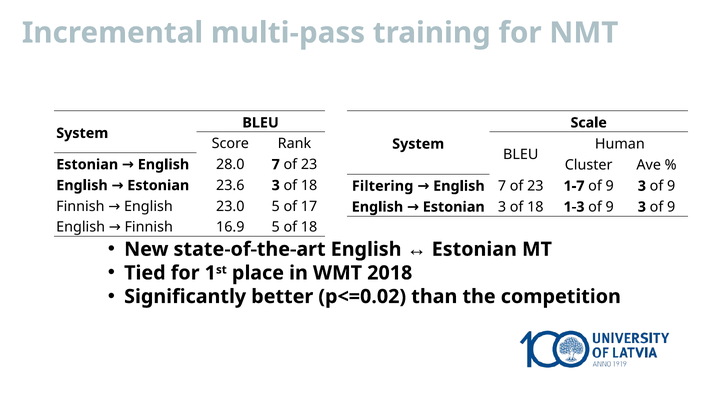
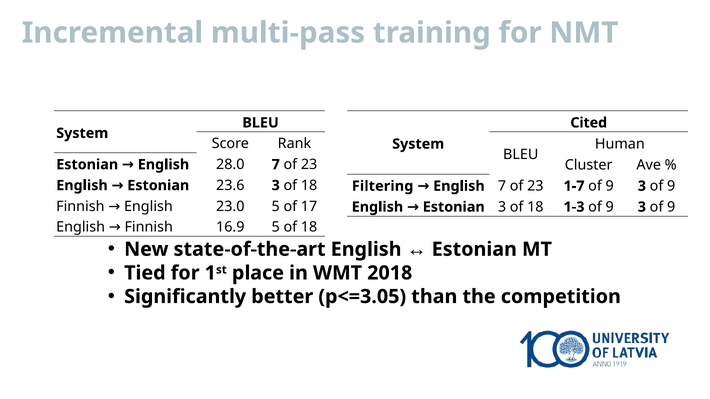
Scale: Scale -> Cited
p<=0.02: p<=0.02 -> p<=3.05
